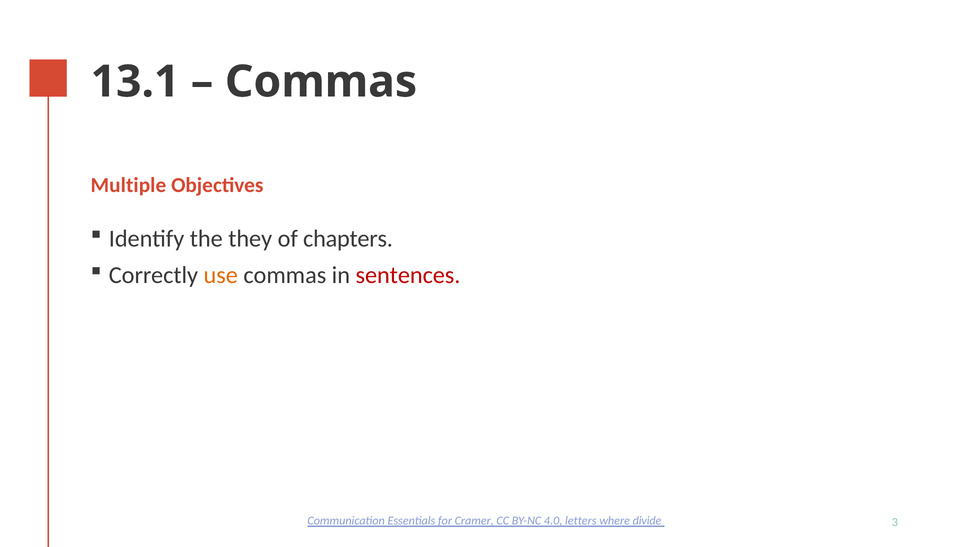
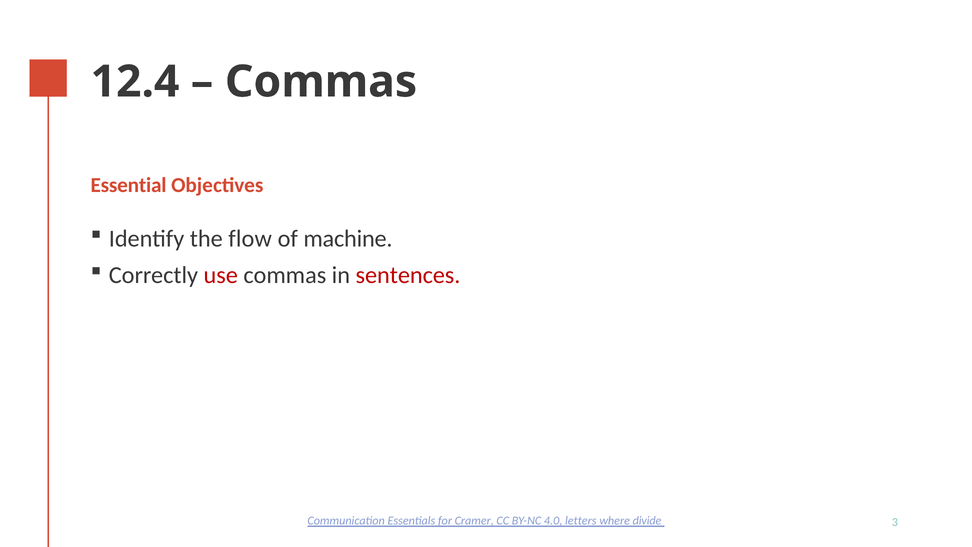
13.1: 13.1 -> 12.4
Multiple: Multiple -> Essential
they: they -> flow
chapters: chapters -> machine
use colour: orange -> red
